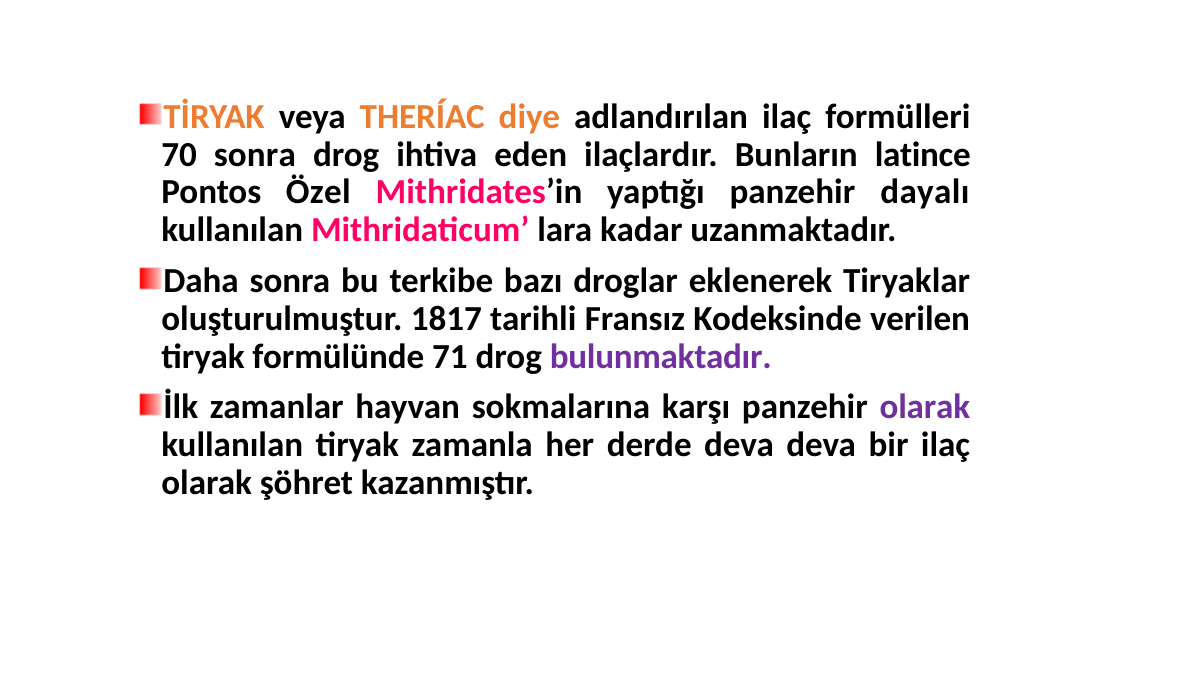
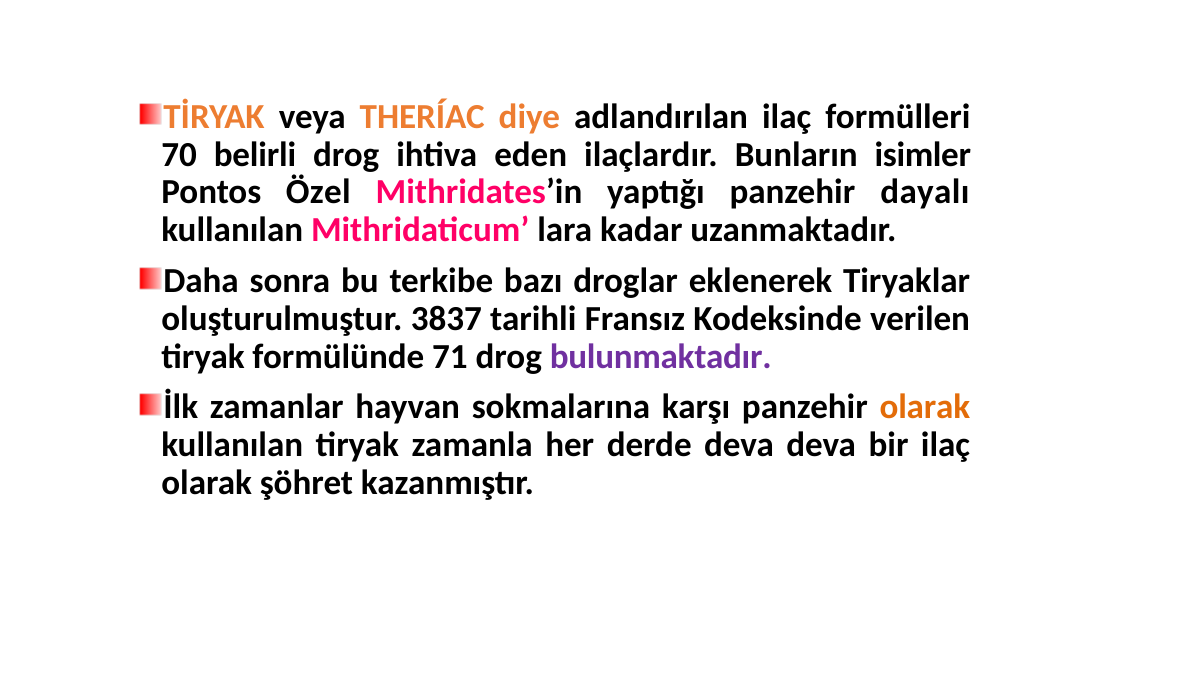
70 sonra: sonra -> belirli
latince: latince -> isimler
1817: 1817 -> 3837
olarak at (925, 407) colour: purple -> orange
